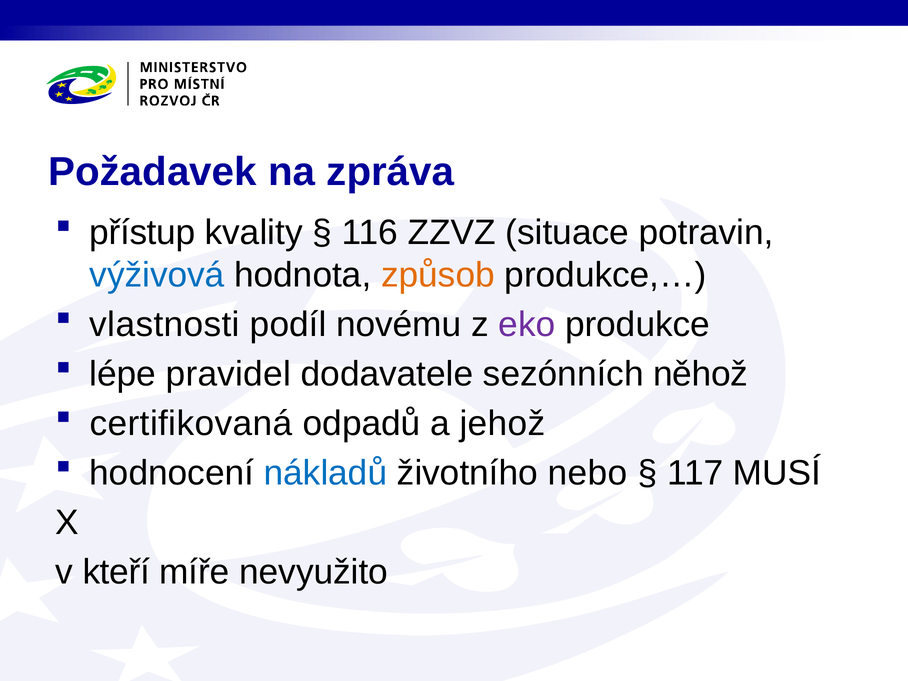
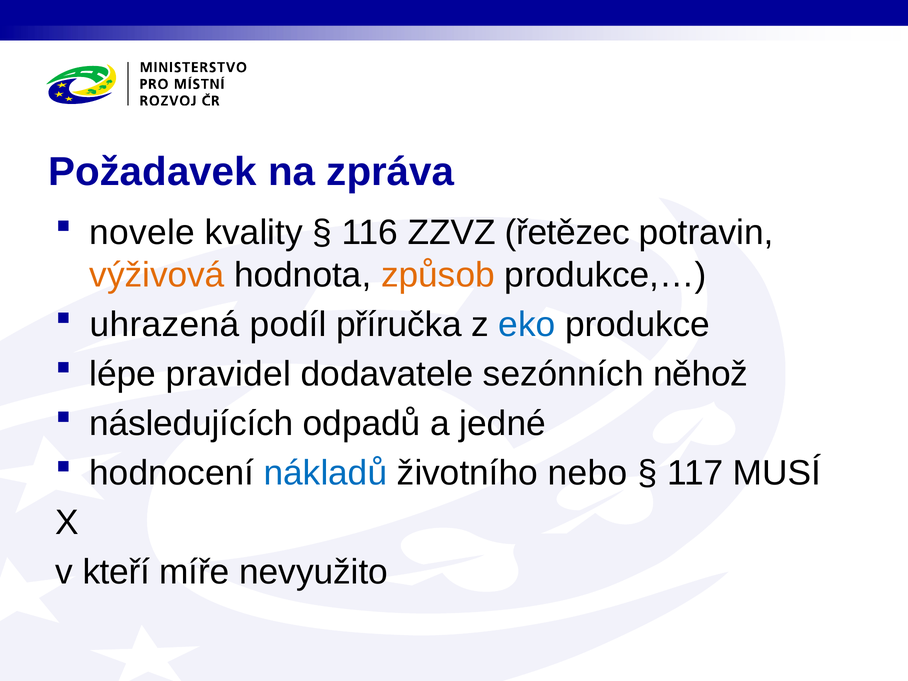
přístup: přístup -> novele
situace: situace -> řetězec
výživová colour: blue -> orange
vlastnosti: vlastnosti -> uhrazená
novému: novému -> příručka
eko colour: purple -> blue
certifikovaná: certifikovaná -> následujících
jehož: jehož -> jedné
